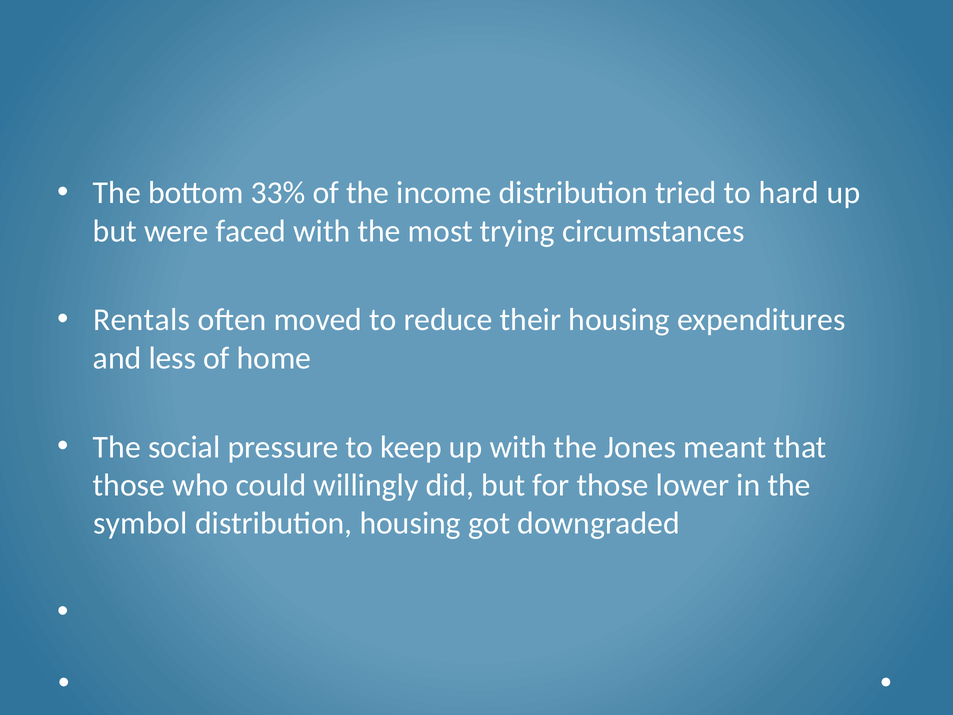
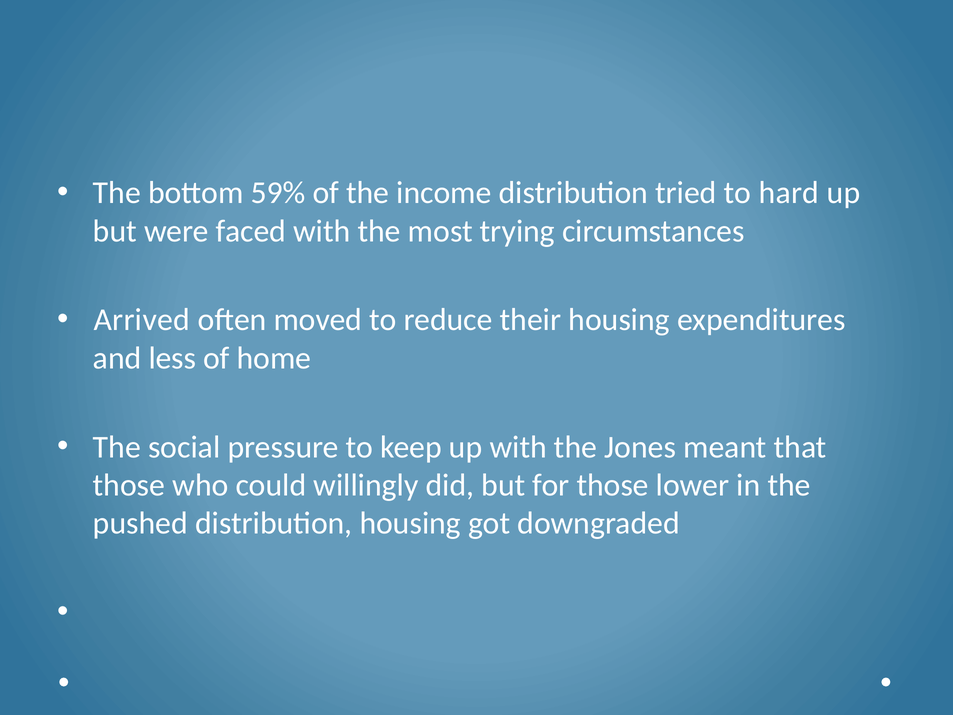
33%: 33% -> 59%
Rentals: Rentals -> Arrived
symbol: symbol -> pushed
